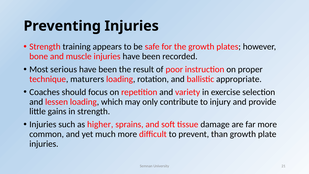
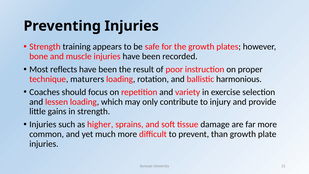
serious: serious -> reflects
appropriate: appropriate -> harmonious
